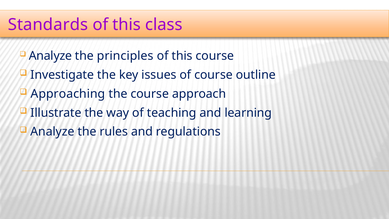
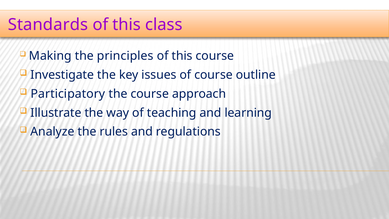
Analyze at (50, 56): Analyze -> Making
Approaching: Approaching -> Participatory
